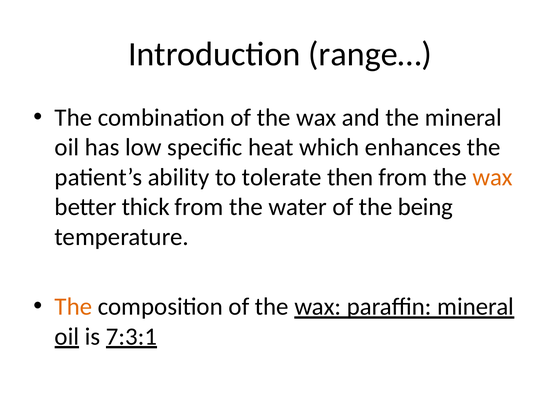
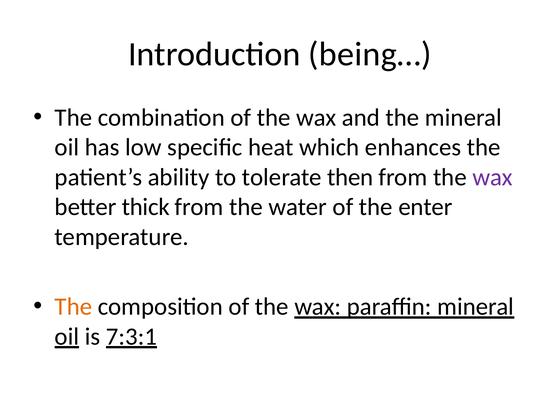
range…: range… -> being…
wax at (493, 177) colour: orange -> purple
being: being -> enter
